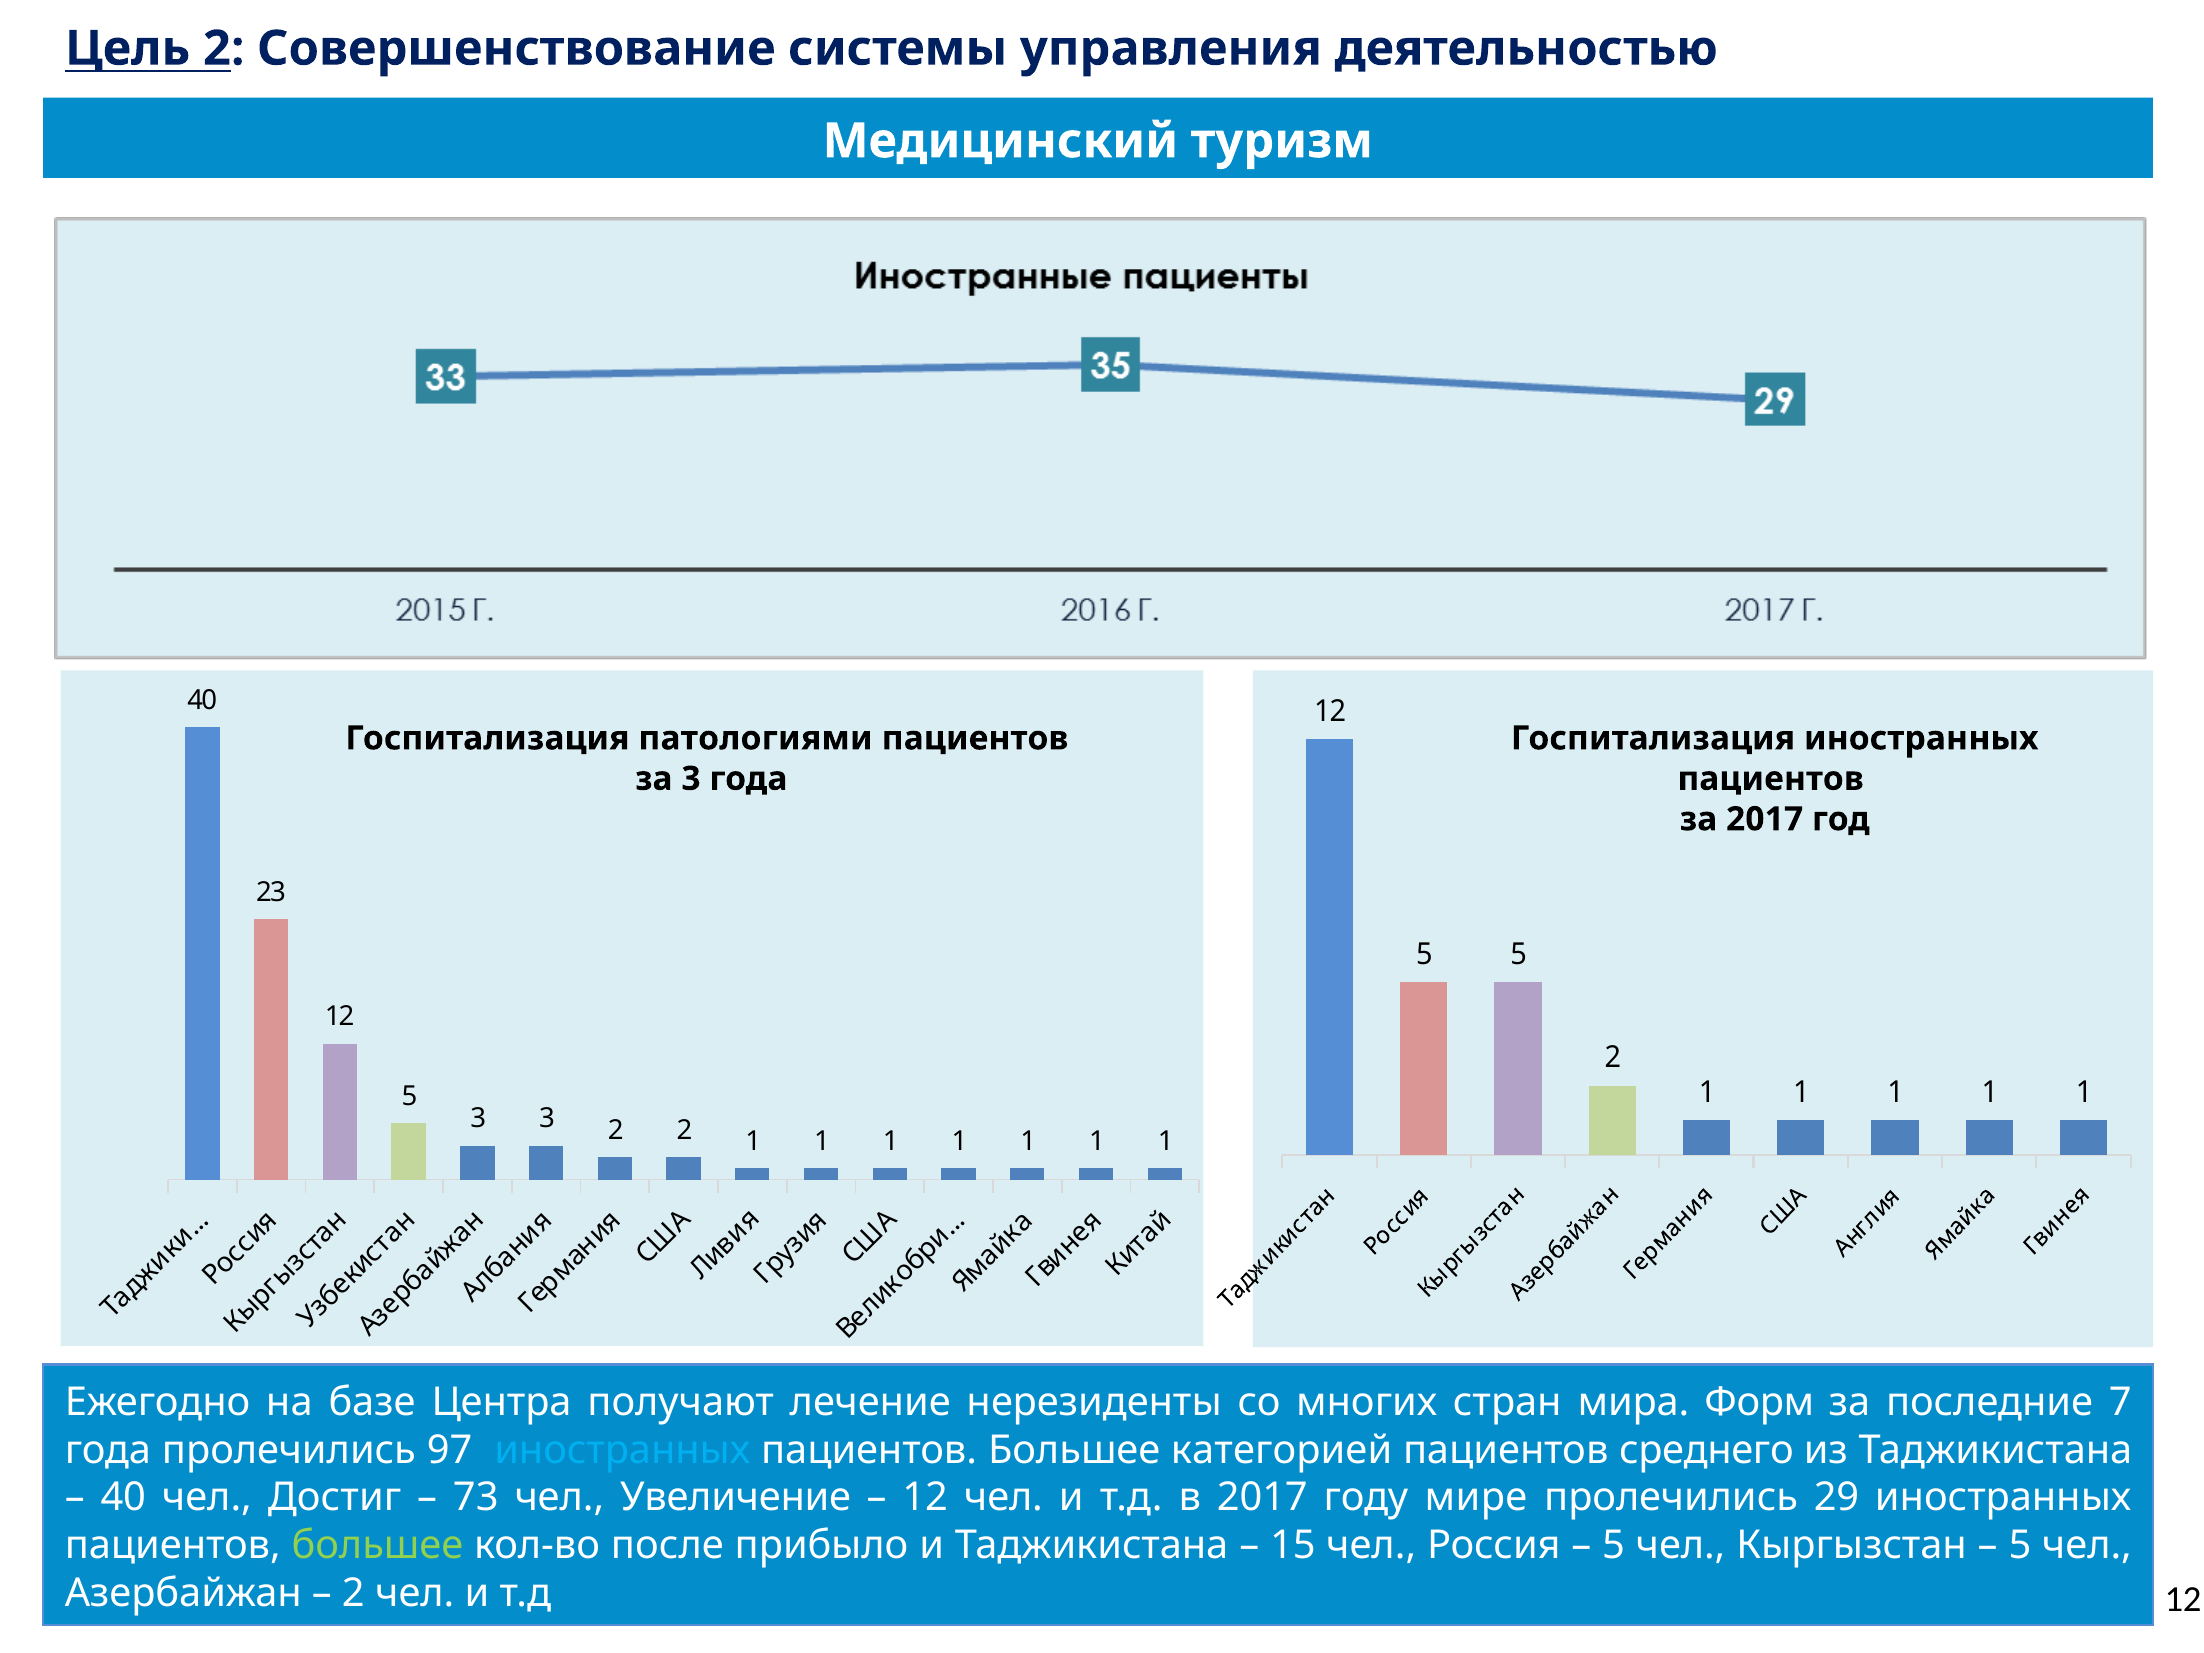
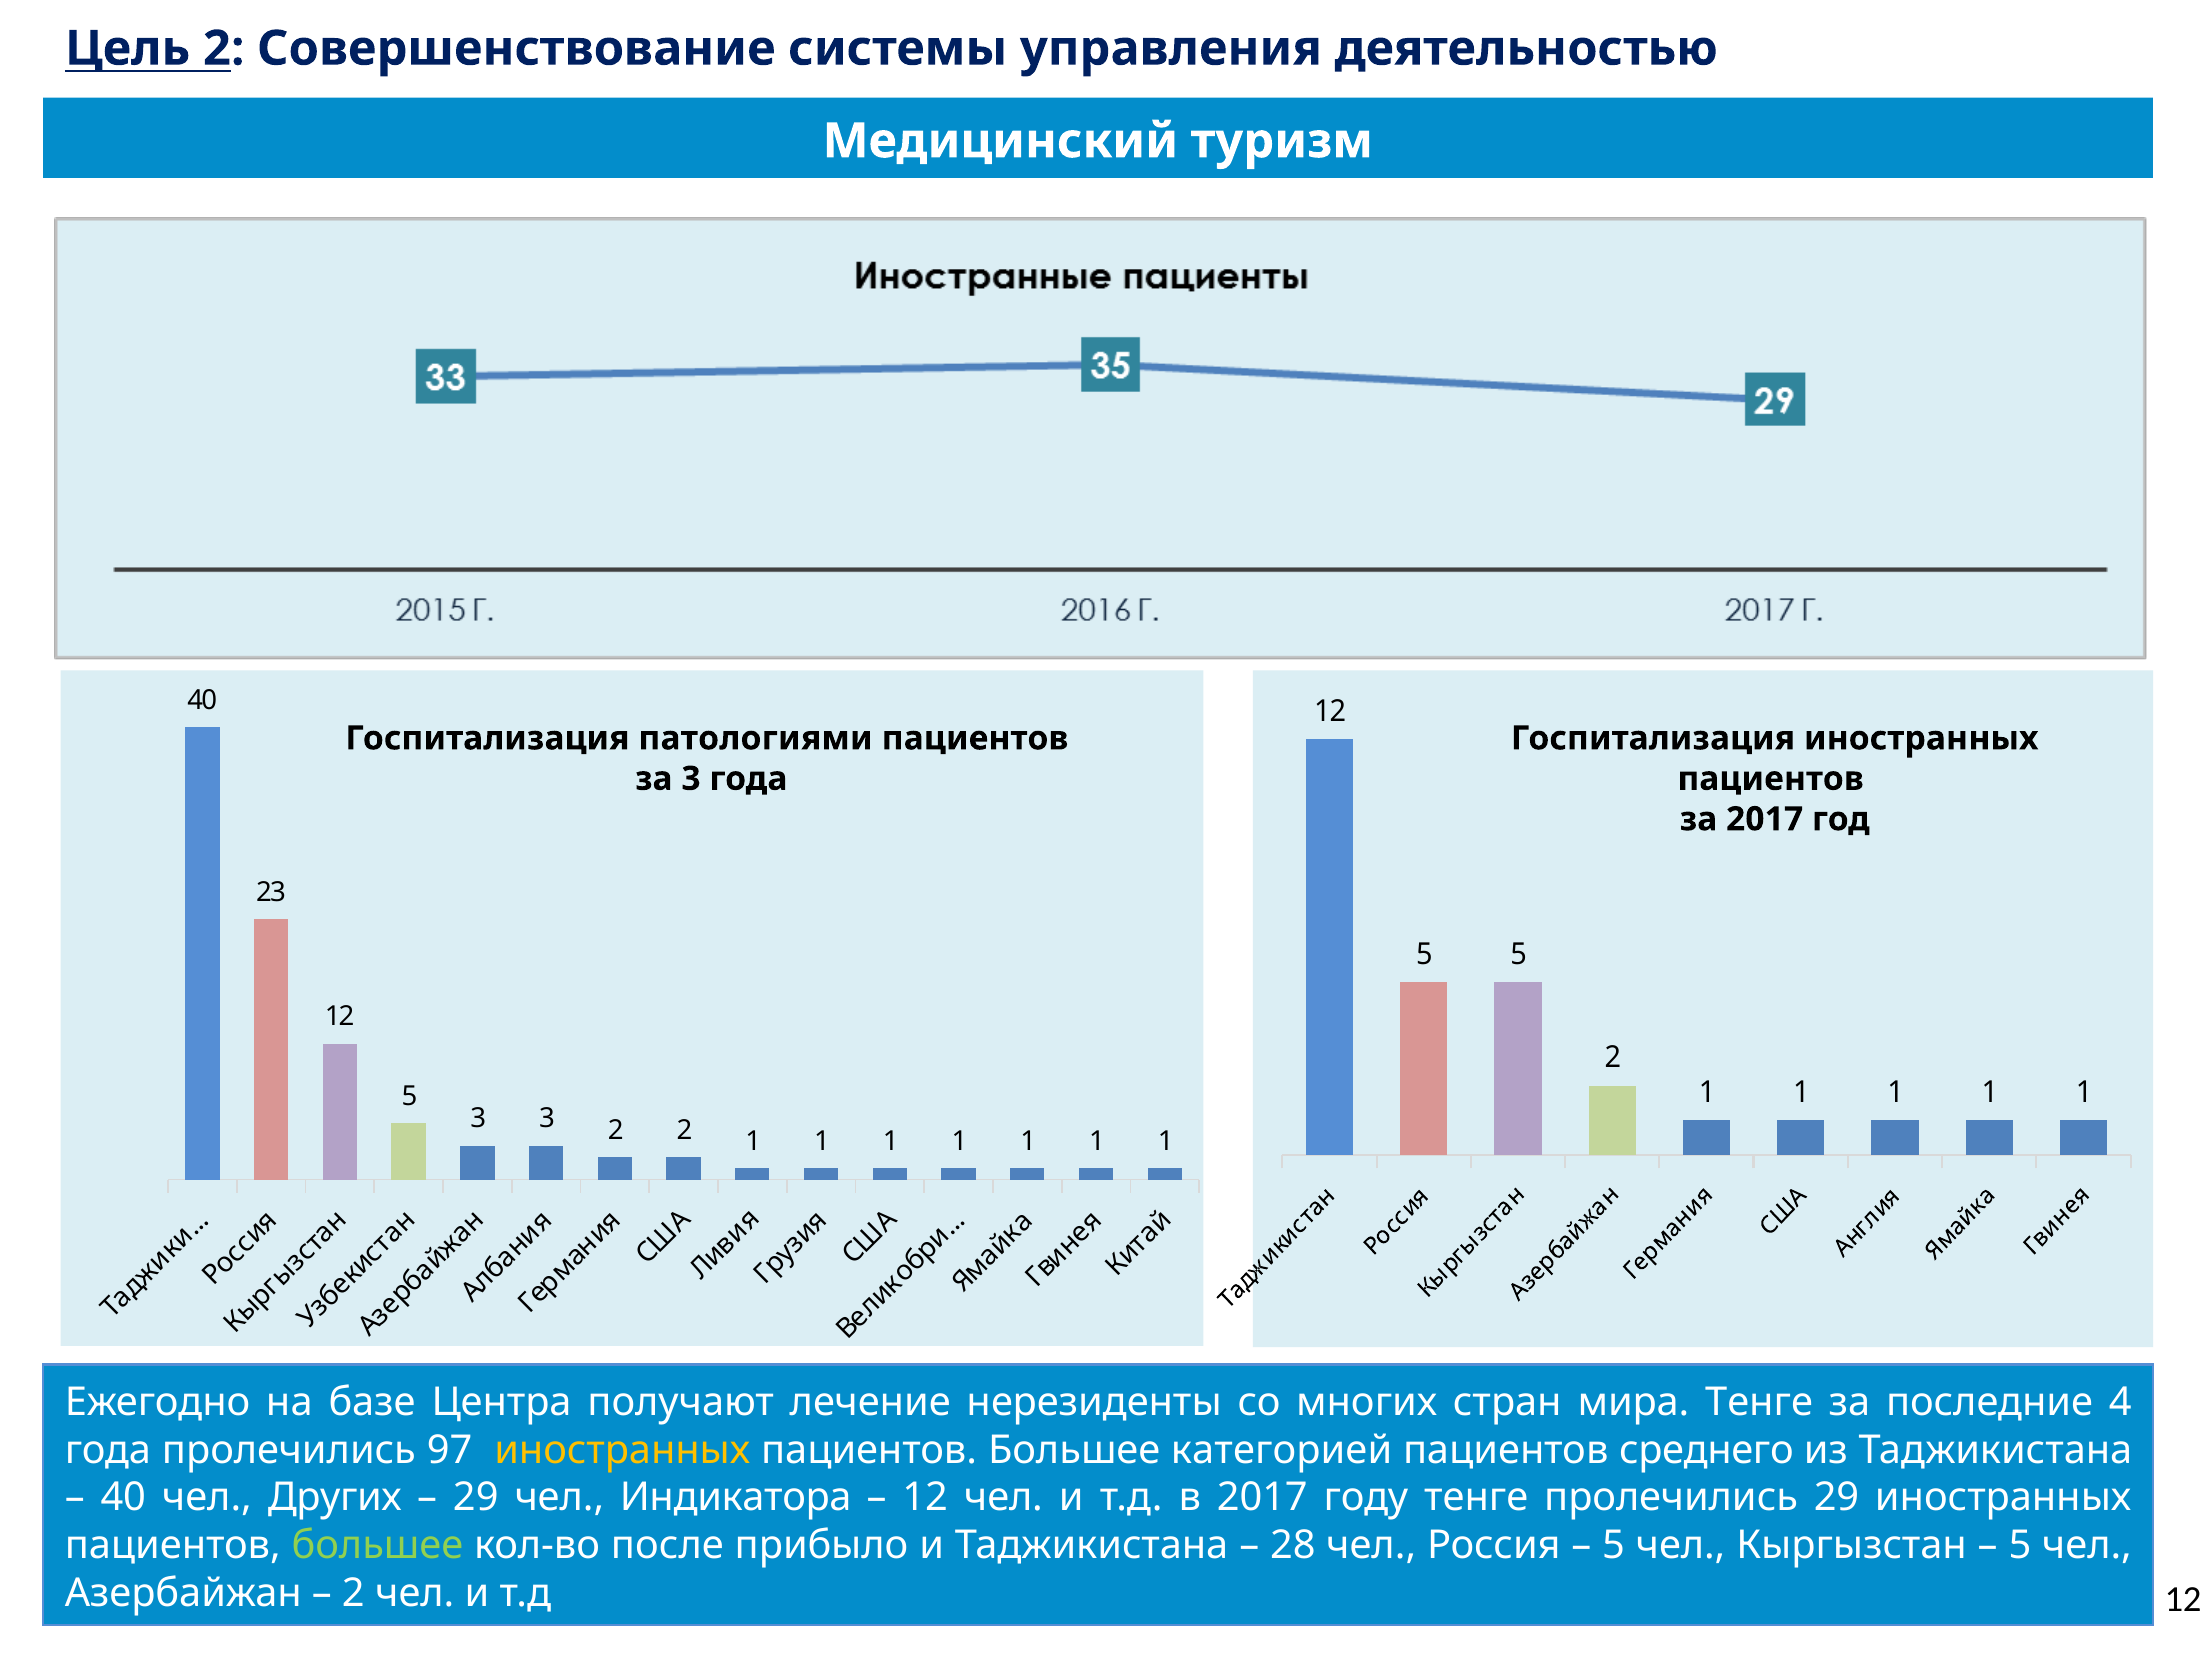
мира Форм: Форм -> Тенге
7: 7 -> 4
иностранных at (622, 1450) colour: light blue -> yellow
Достиг: Достиг -> Других
73 at (476, 1498): 73 -> 29
Увеличение: Увеличение -> Индикатора
году мире: мире -> тенге
15: 15 -> 28
